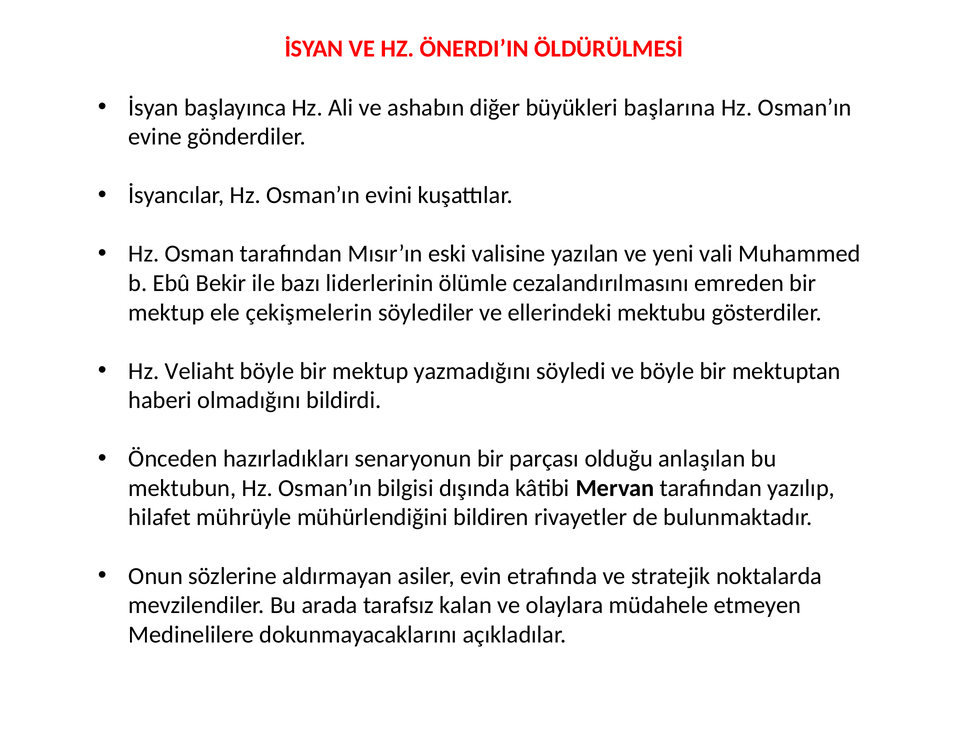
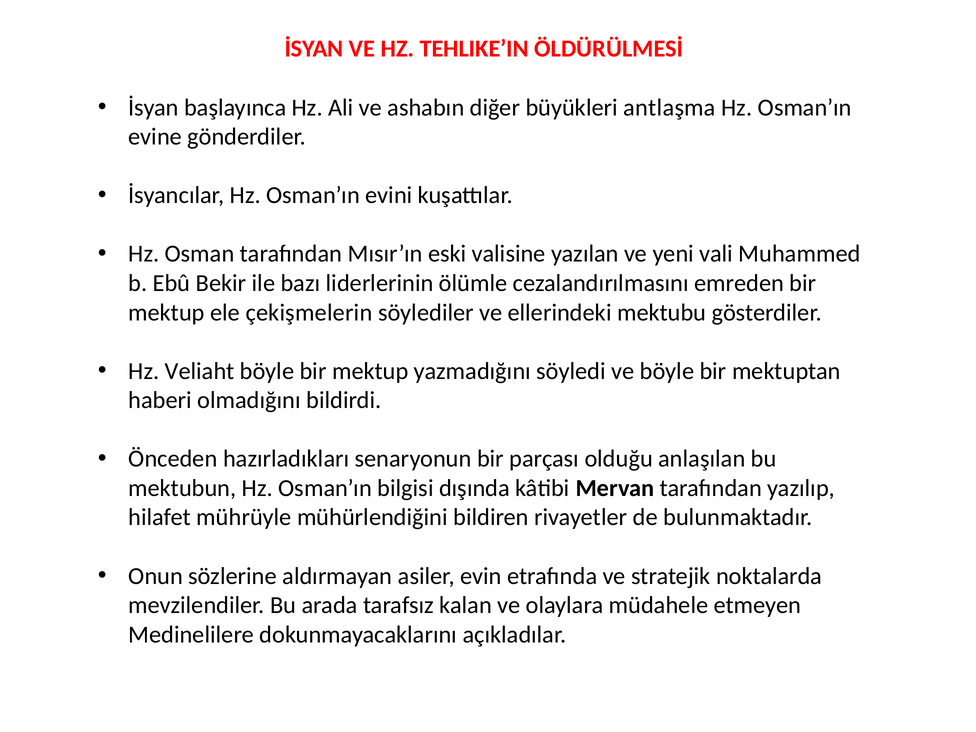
ÖNERDI’IN: ÖNERDI’IN -> TEHLIKE’IN
başlarına: başlarına -> antlaşma
